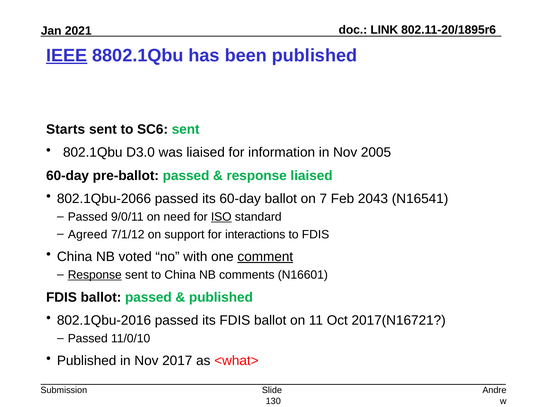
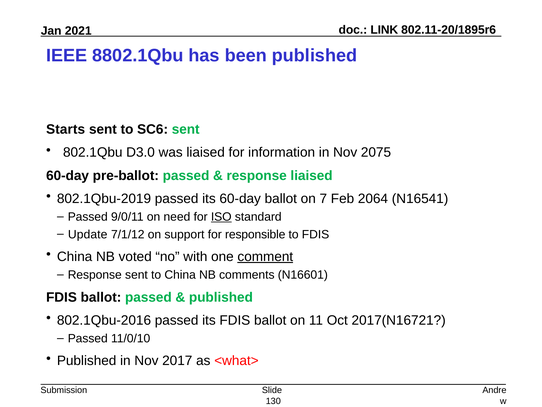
IEEE underline: present -> none
2005: 2005 -> 2075
802.1Qbu-2066: 802.1Qbu-2066 -> 802.1Qbu-2019
2043: 2043 -> 2064
Agreed: Agreed -> Update
interactions: interactions -> responsible
Response at (95, 275) underline: present -> none
